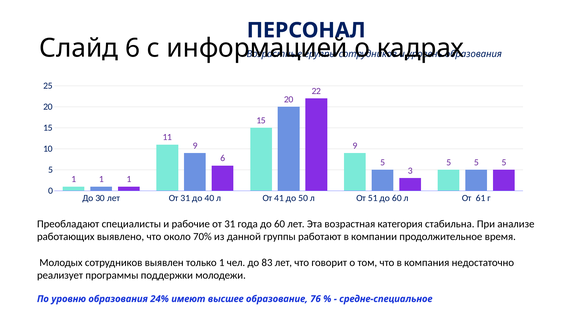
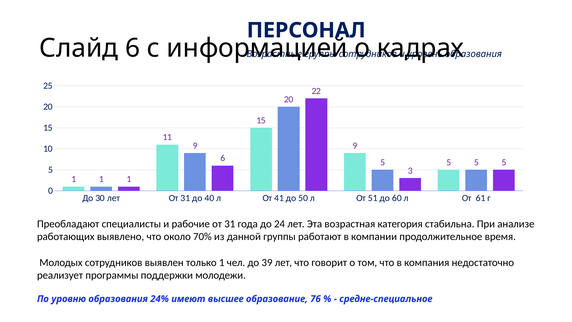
года до 60: 60 -> 24
83: 83 -> 39
